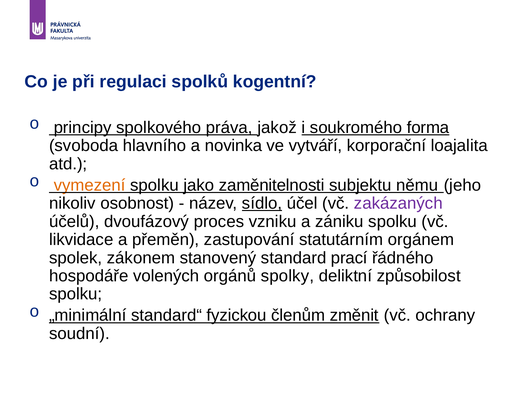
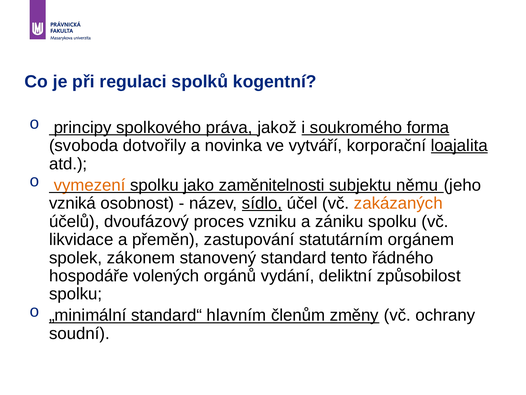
hlavního: hlavního -> dotvořily
loajalita underline: none -> present
nikoliv: nikoliv -> vzniká
zakázaných colour: purple -> orange
prací: prací -> tento
spolky: spolky -> vydání
fyzickou: fyzickou -> hlavním
změnit: změnit -> změny
